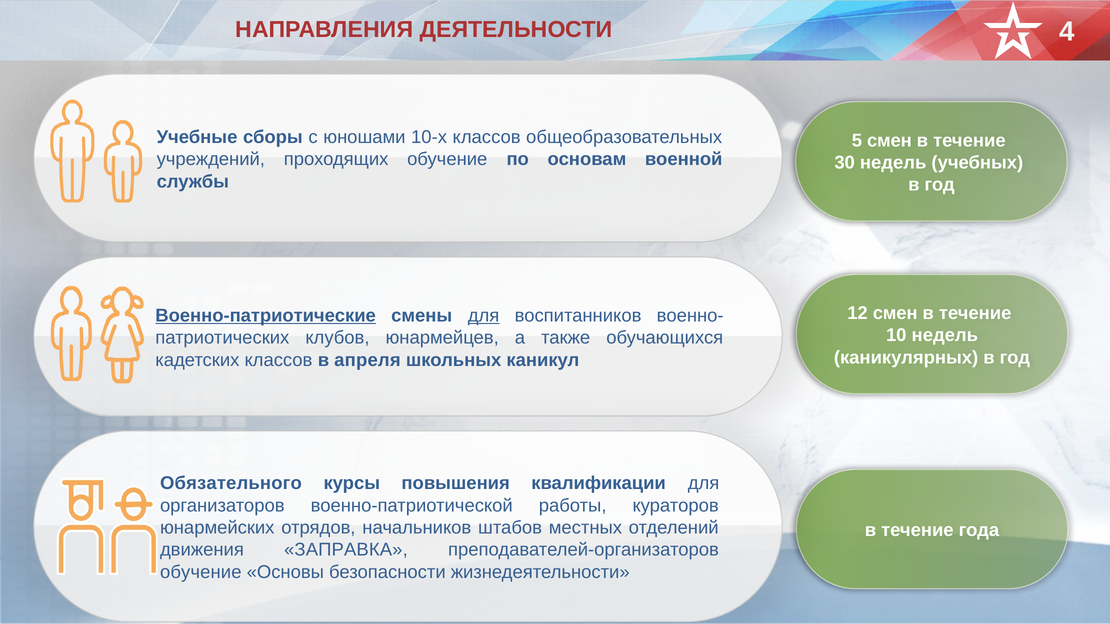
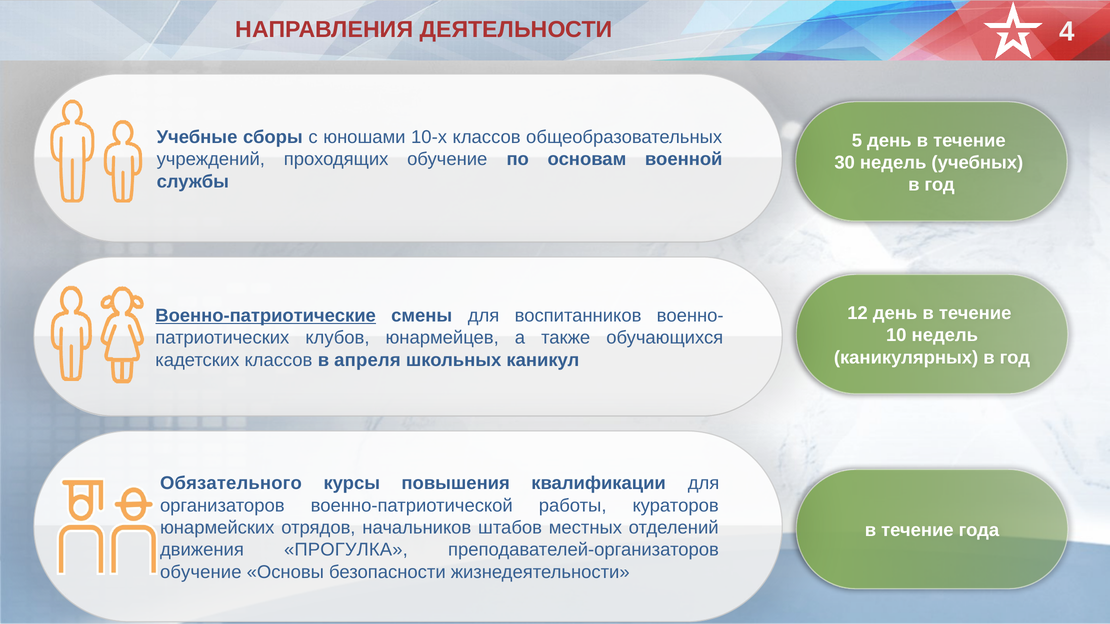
5 смен: смен -> день
смен at (895, 313): смен -> день
для at (484, 316) underline: present -> none
ЗАПРАВКА: ЗАПРАВКА -> ПРОГУЛКА
